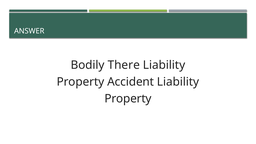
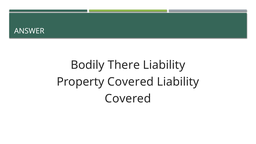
Property Accident: Accident -> Covered
Property at (128, 99): Property -> Covered
